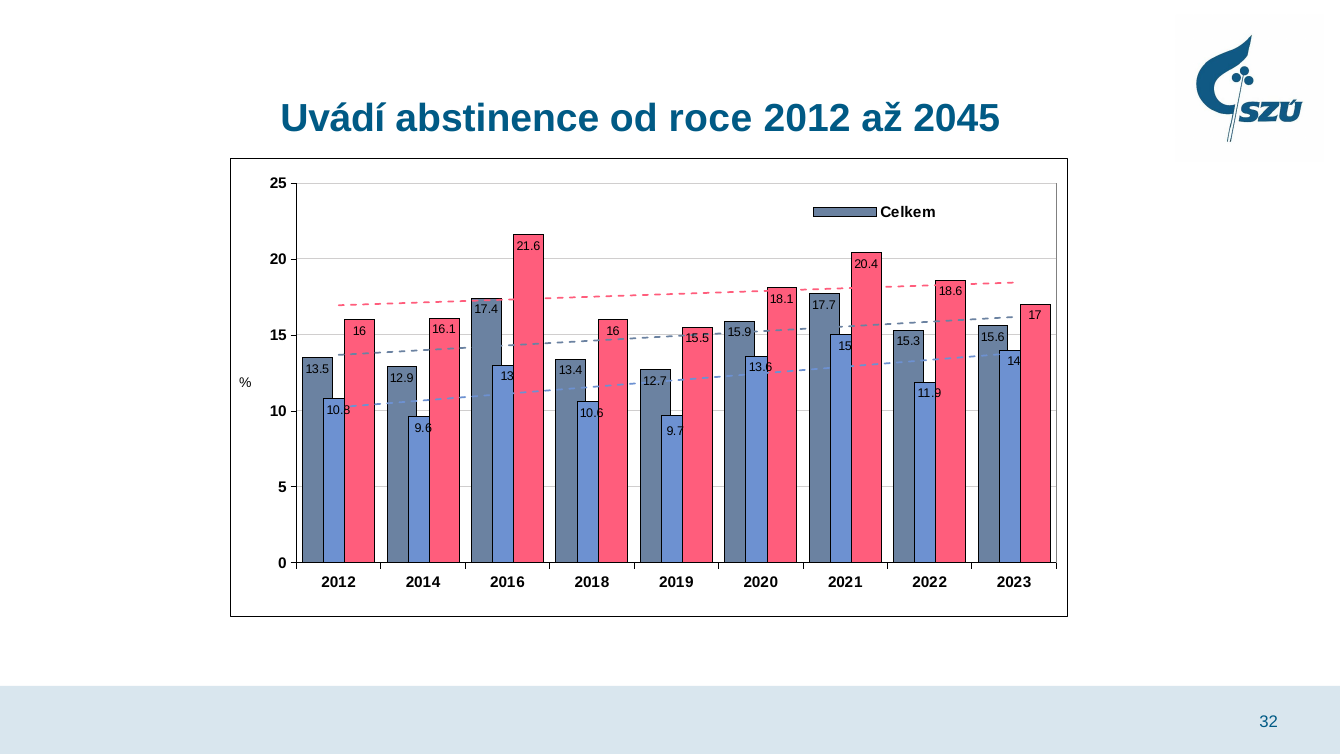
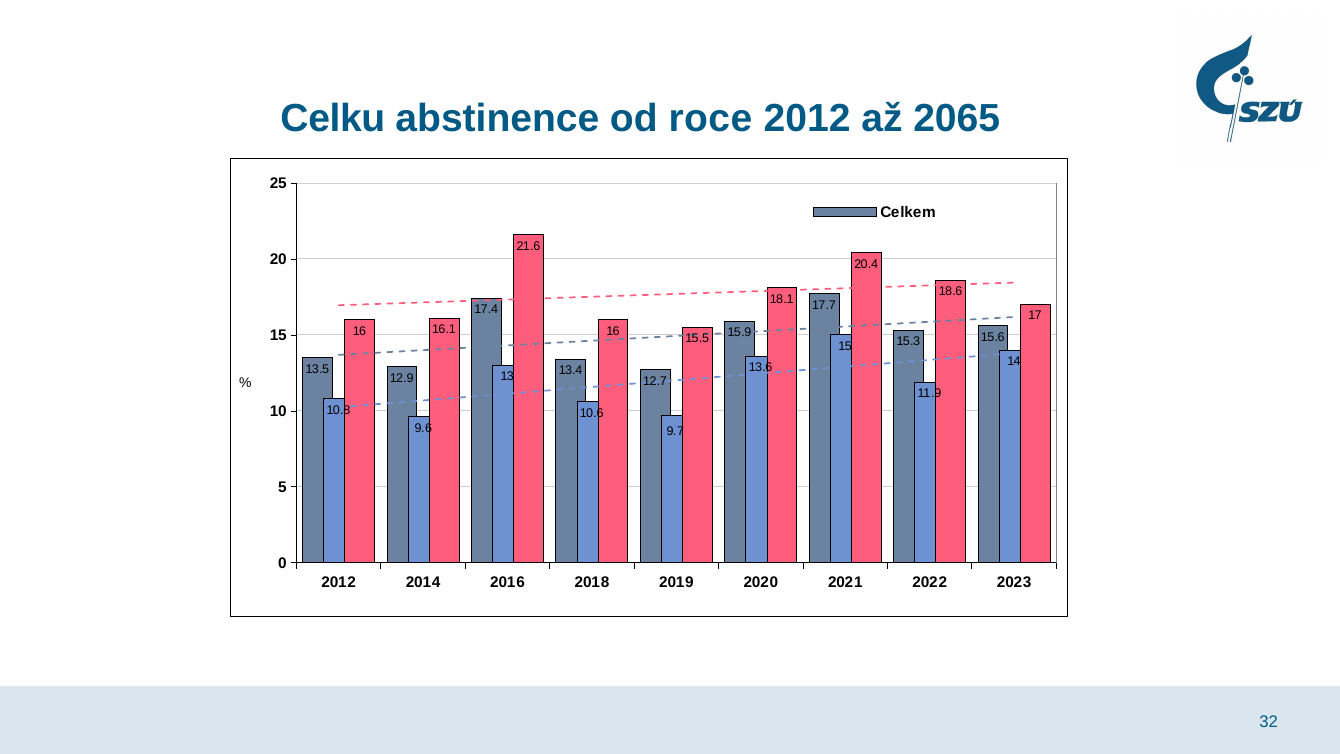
Uvádí: Uvádí -> Celku
2045: 2045 -> 2065
